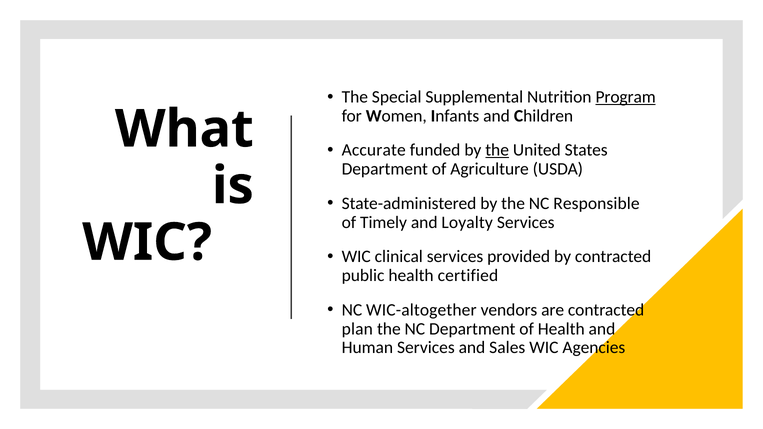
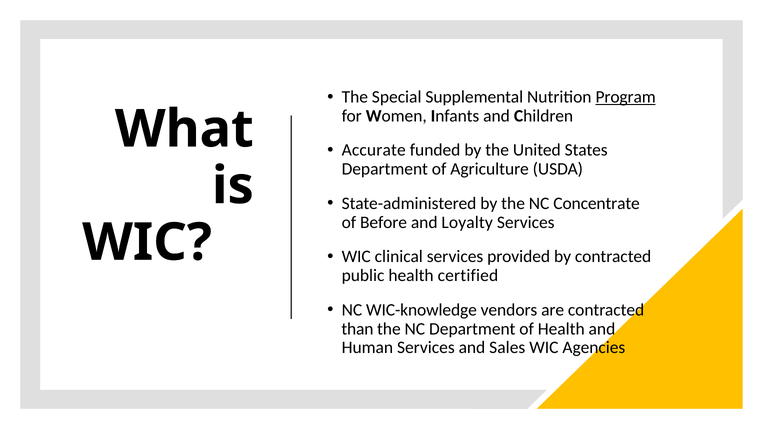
the at (497, 150) underline: present -> none
Responsible: Responsible -> Concentrate
Timely: Timely -> Before
WIC-altogether: WIC-altogether -> WIC-knowledge
plan: plan -> than
